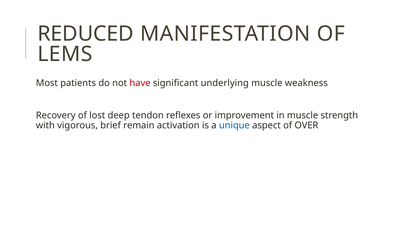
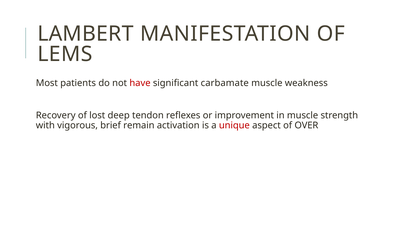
REDUCED: REDUCED -> LAMBERT
underlying: underlying -> carbamate
unique colour: blue -> red
